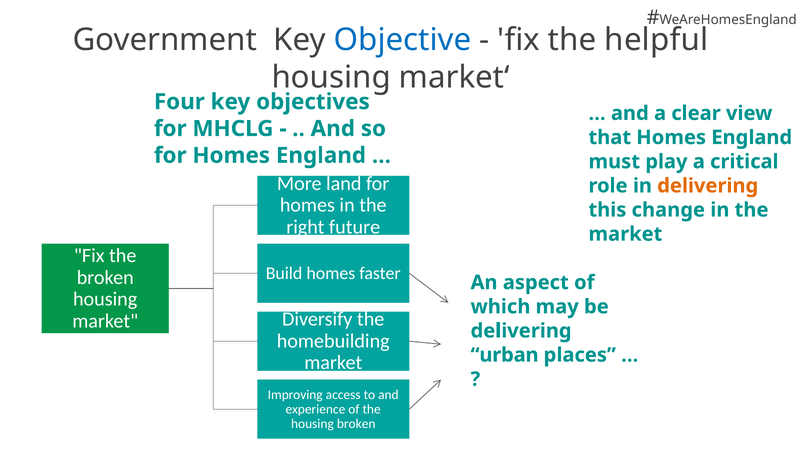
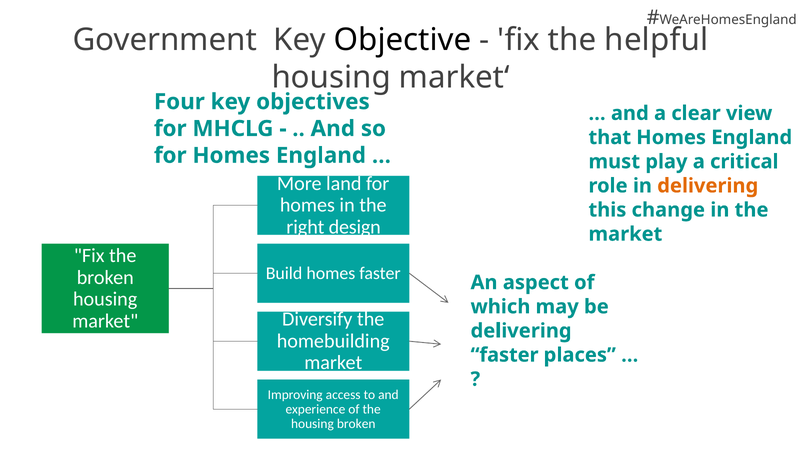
Objective colour: blue -> black
future: future -> design
urban at (505, 355): urban -> faster
